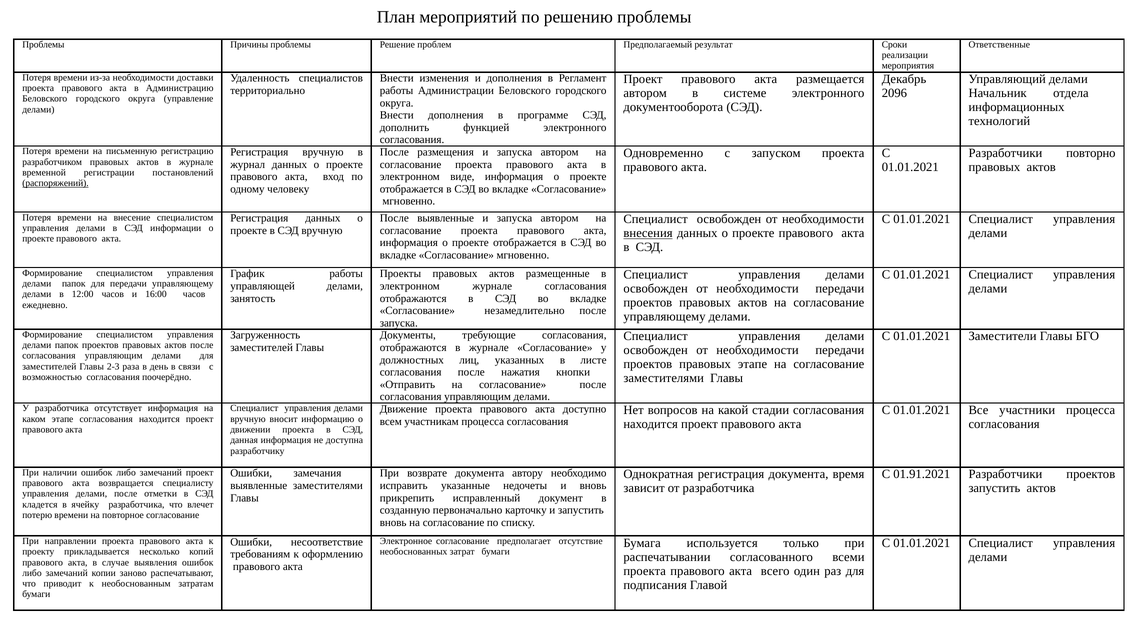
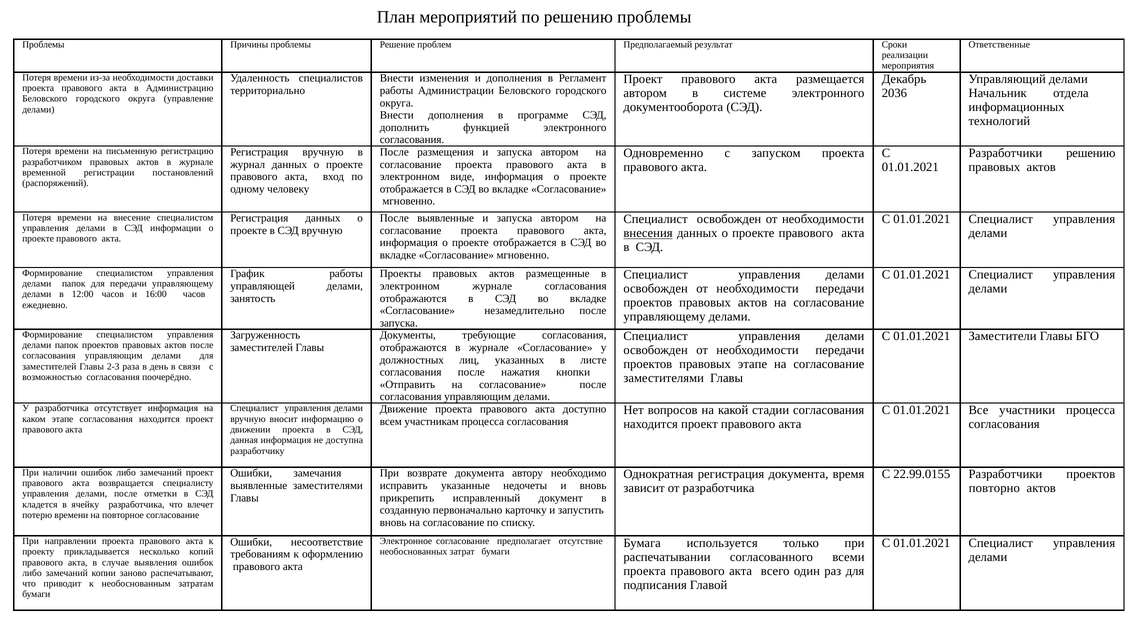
2096: 2096 -> 2036
Разработчики повторно: повторно -> решению
распоряжений underline: present -> none
01.91.2021: 01.91.2021 -> 22.99.0155
запустить at (994, 488): запустить -> повторно
